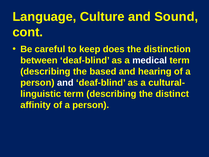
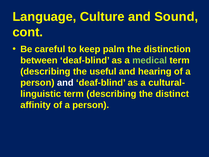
does: does -> palm
medical colour: white -> light green
based: based -> useful
